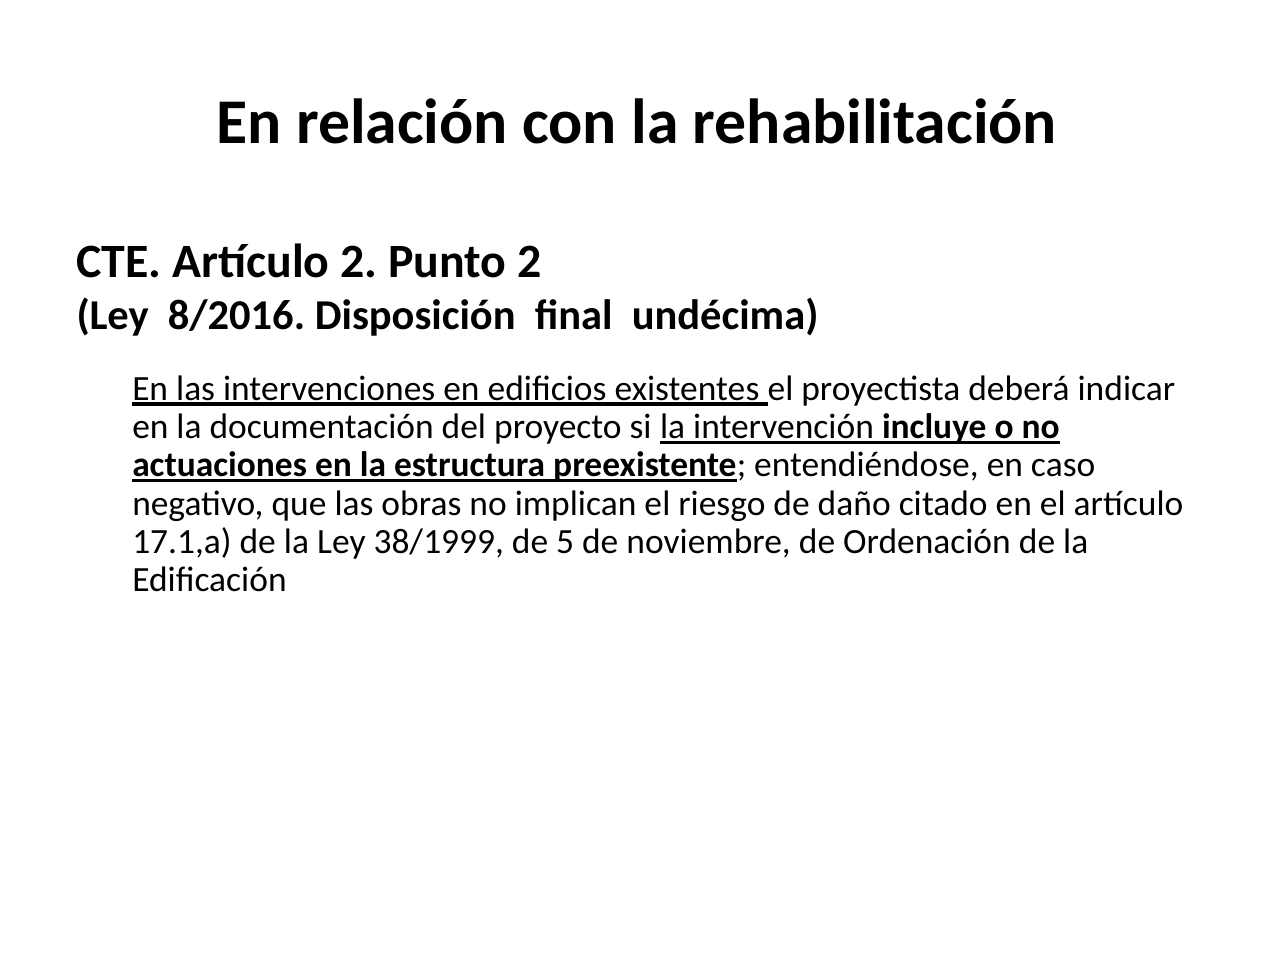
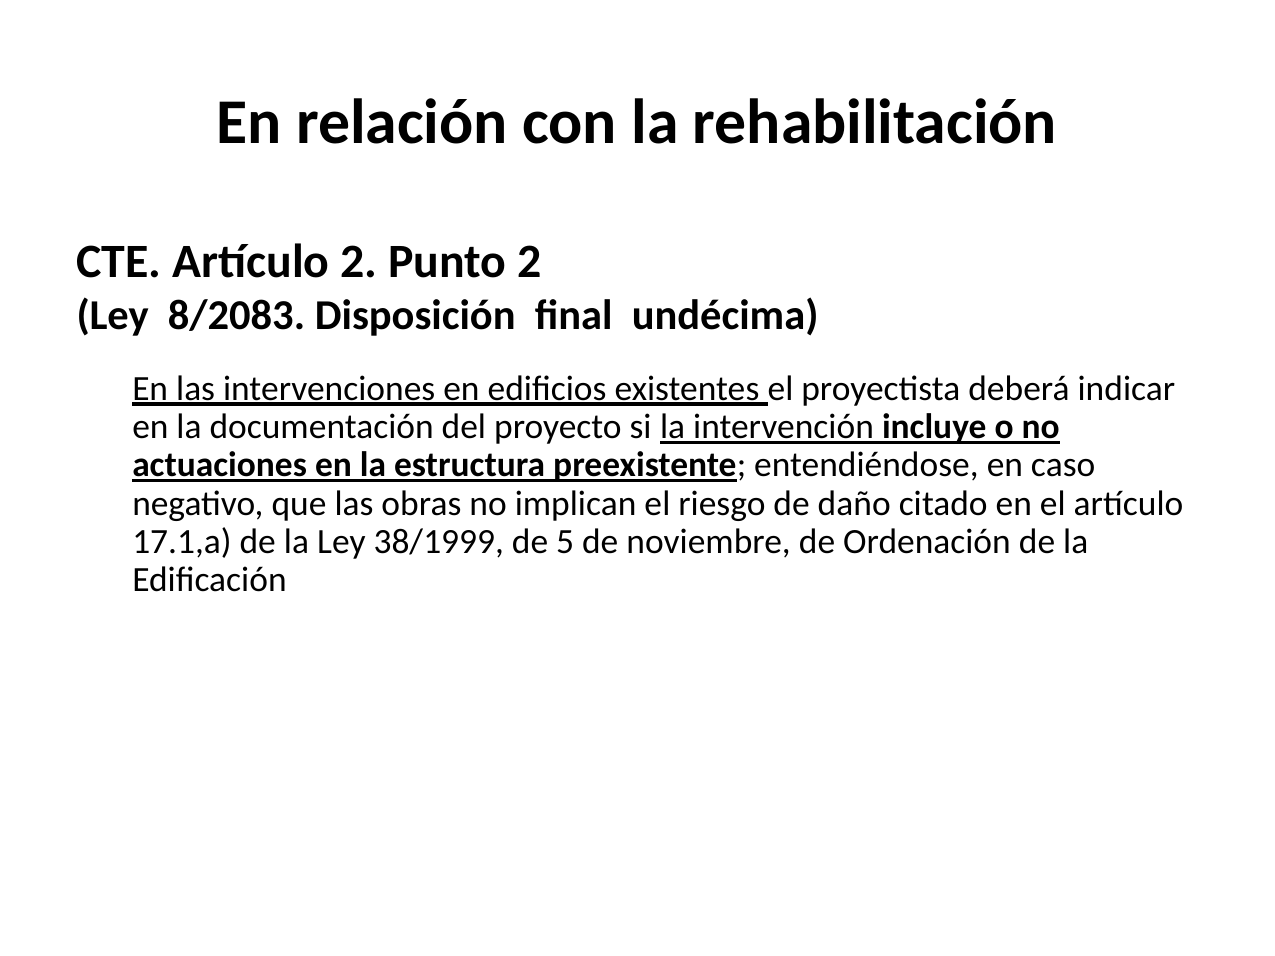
8/2016: 8/2016 -> 8/2083
